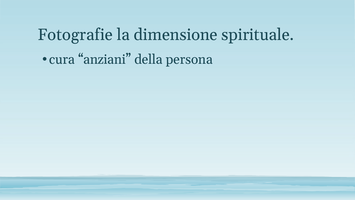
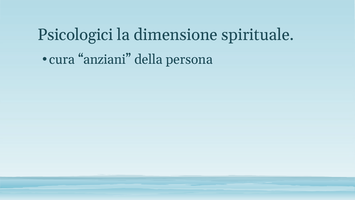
Fotografie: Fotografie -> Psicologici
